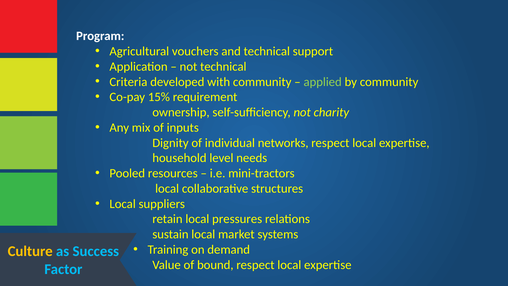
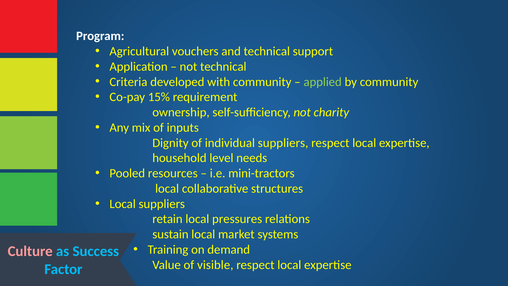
individual networks: networks -> suppliers
Culture colour: yellow -> pink
bound: bound -> visible
